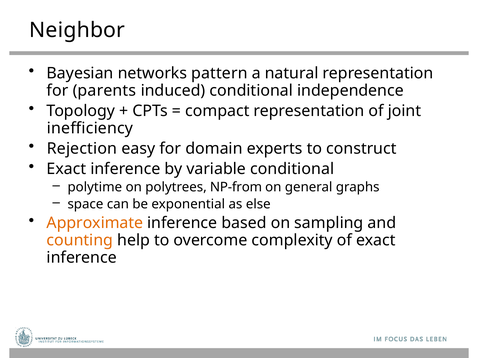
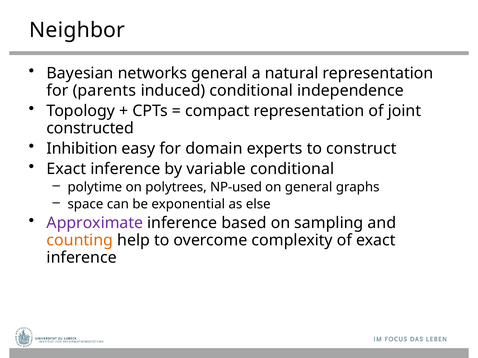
networks pattern: pattern -> general
inefficiency: inefficiency -> constructed
Rejection: Rejection -> Inhibition
NP-from: NP-from -> NP-used
Approximate colour: orange -> purple
